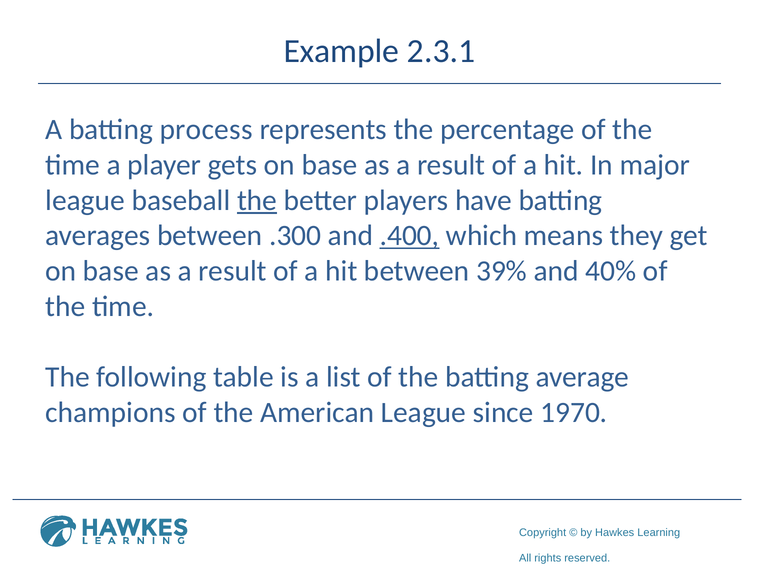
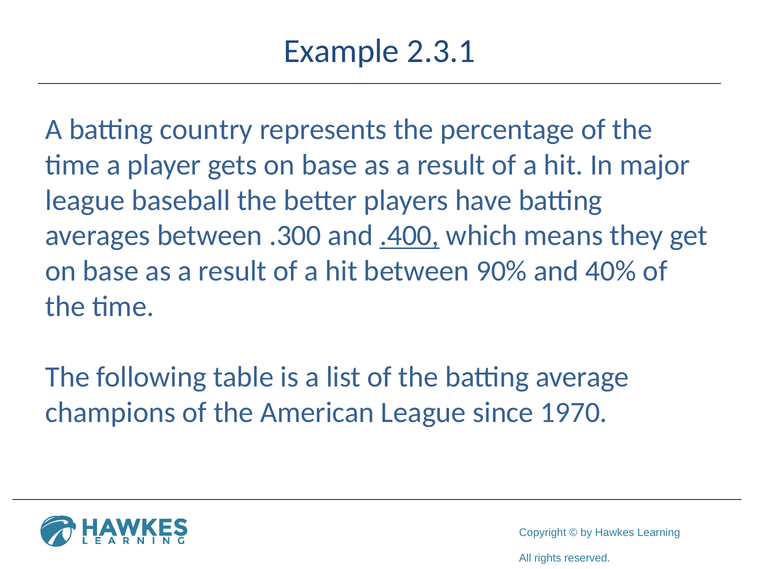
process: process -> country
the at (257, 200) underline: present -> none
39%: 39% -> 90%
